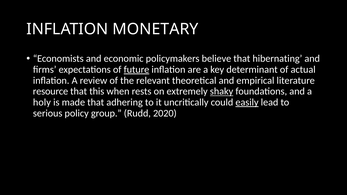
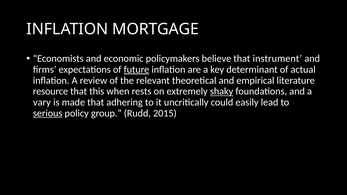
MONETARY: MONETARY -> MORTGAGE
hibernating: hibernating -> instrument
holy: holy -> vary
easily underline: present -> none
serious underline: none -> present
2020: 2020 -> 2015
